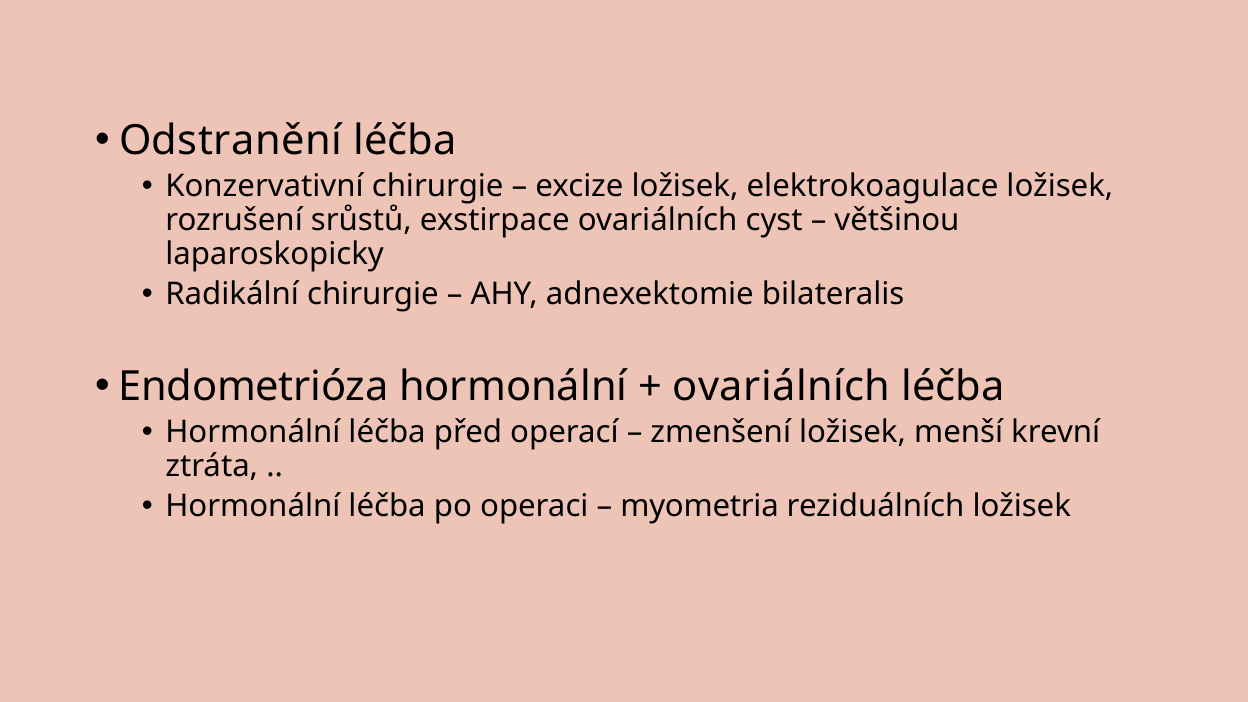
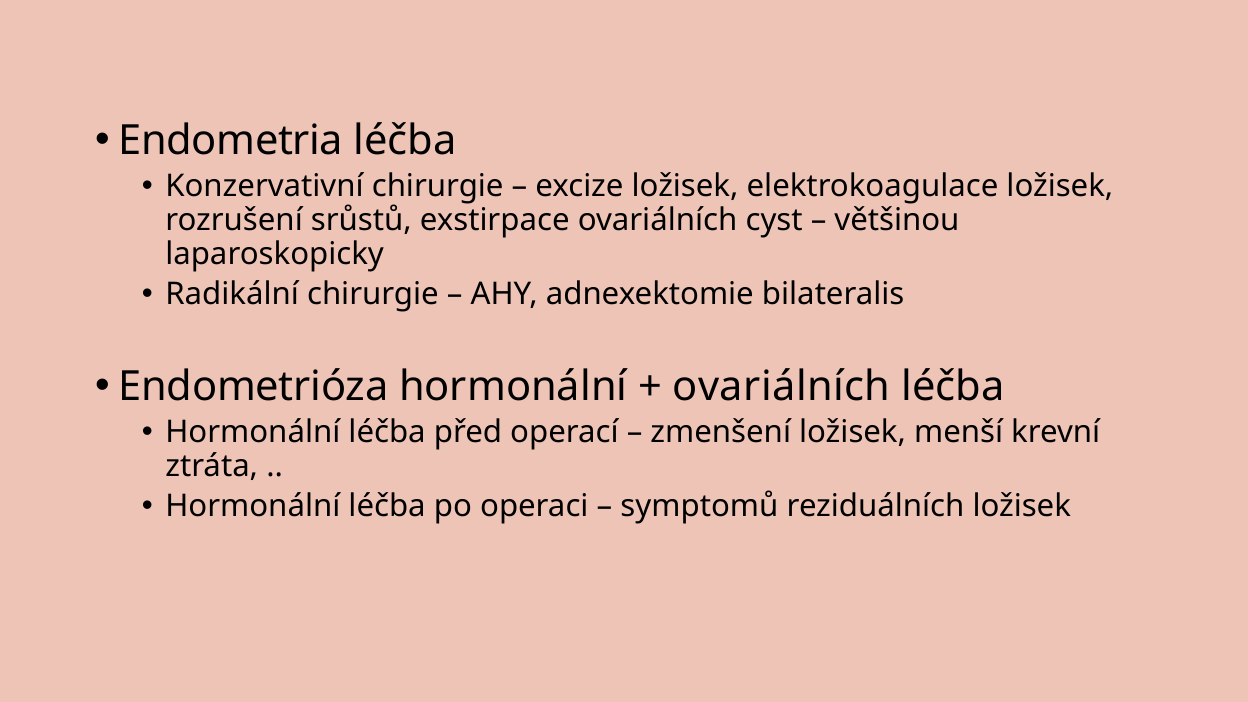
Odstranění: Odstranění -> Endometria
myometria: myometria -> symptomů
